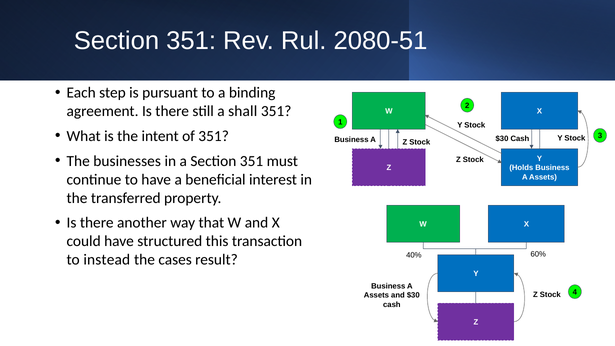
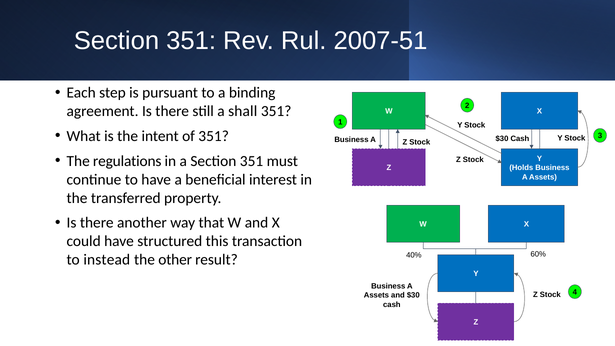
2080-51: 2080-51 -> 2007-51
businesses: businesses -> regulations
cases: cases -> other
